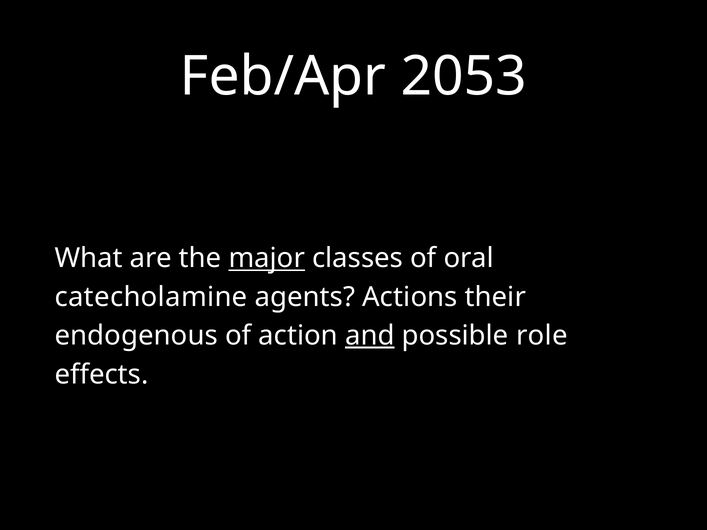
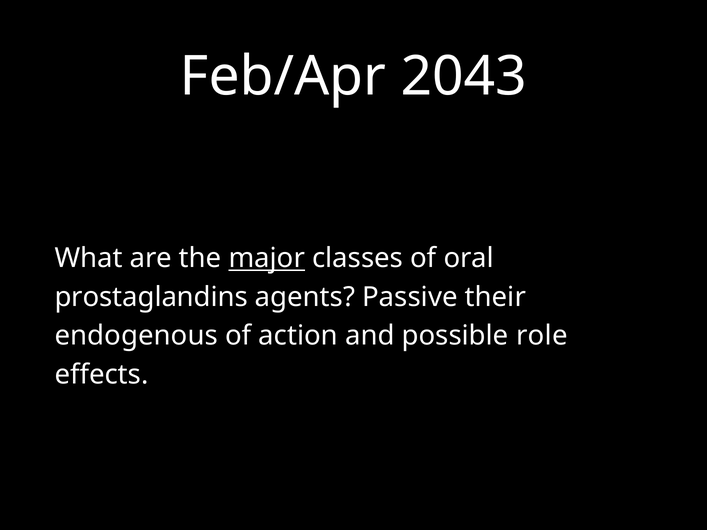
2053: 2053 -> 2043
catecholamine: catecholamine -> prostaglandins
Actions: Actions -> Passive
and underline: present -> none
